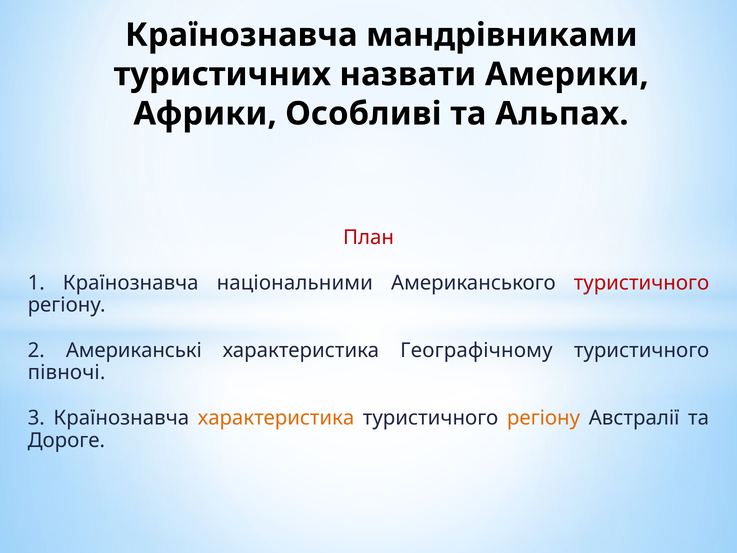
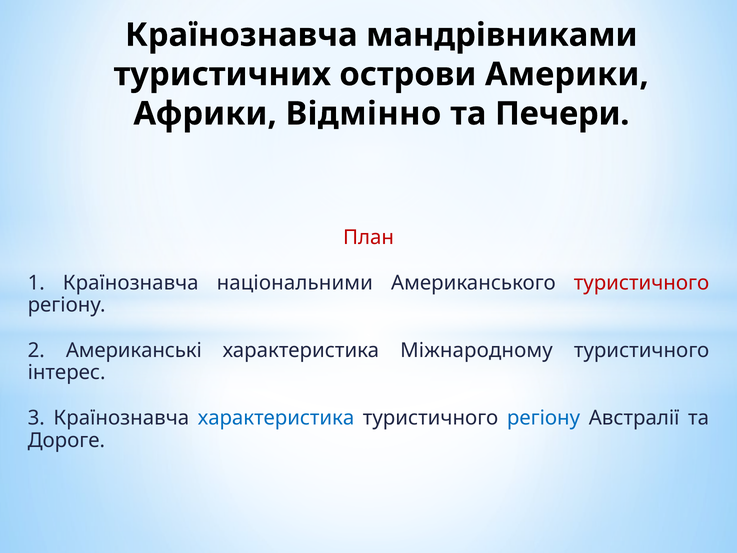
назвати: назвати -> острови
Особливі: Особливі -> Відмінно
Альпах: Альпах -> Печери
Географічному: Географічному -> Міжнародному
півночі: півночі -> інтерес
характеристика at (276, 418) colour: orange -> blue
регіону at (544, 418) colour: orange -> blue
